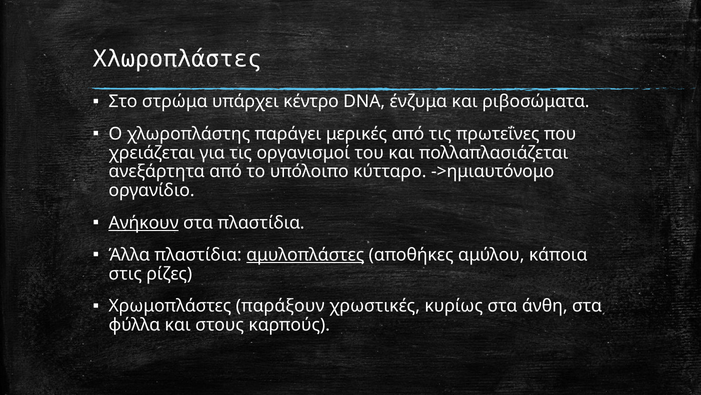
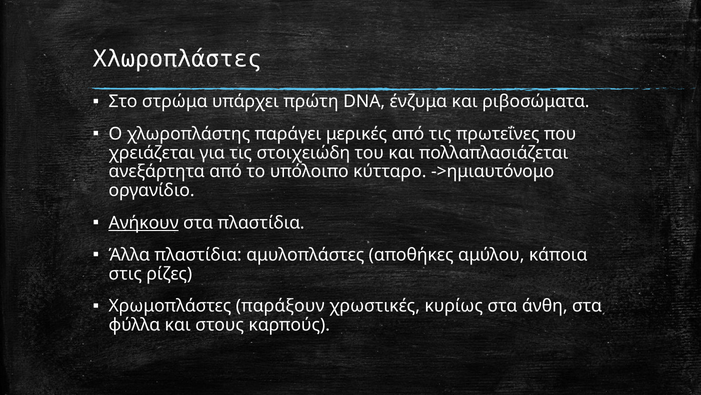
κέντρο: κέντρο -> πρώτη
οργανισμοί: οργανισμοί -> στοιχειώδη
αμυλοπλάστες underline: present -> none
